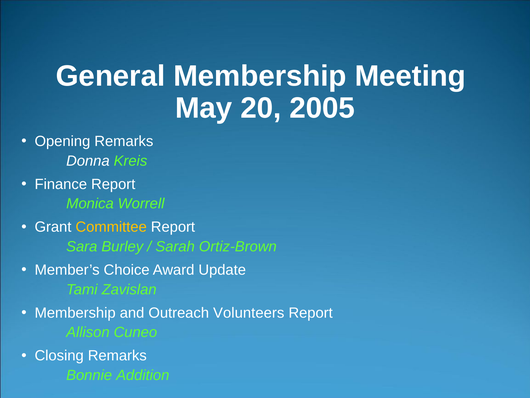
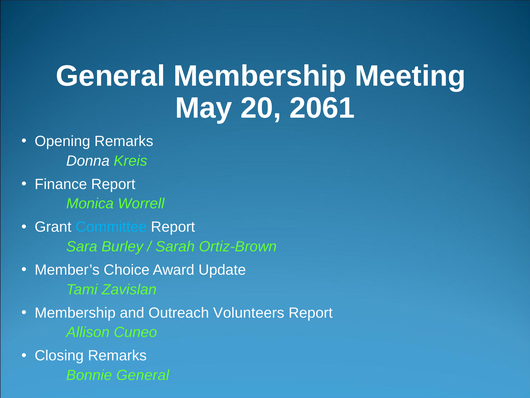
2005: 2005 -> 2061
Committee colour: yellow -> light blue
Bonnie Addition: Addition -> General
